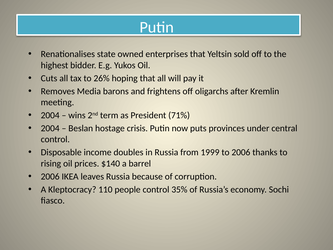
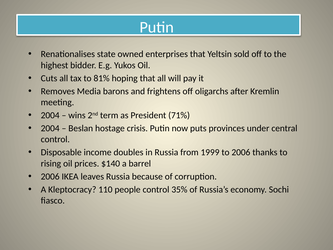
26%: 26% -> 81%
